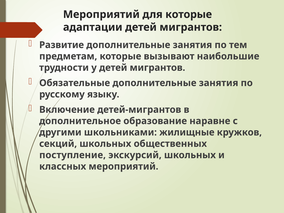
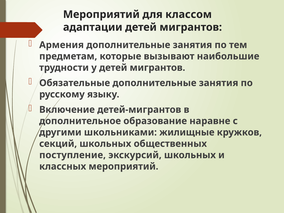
для которые: которые -> классом
Развитие: Развитие -> Армения
